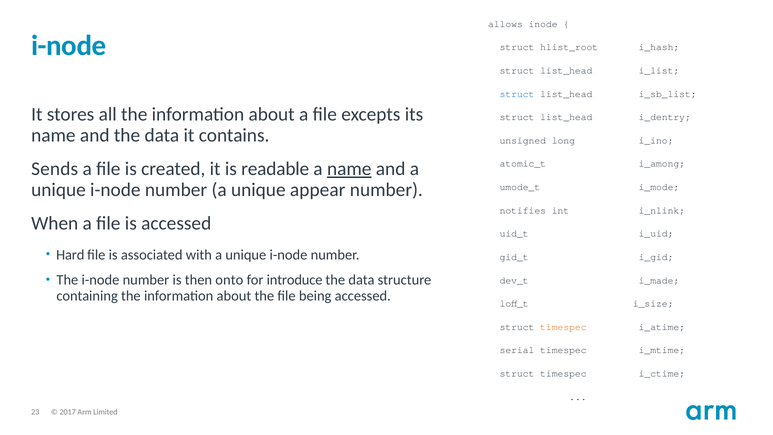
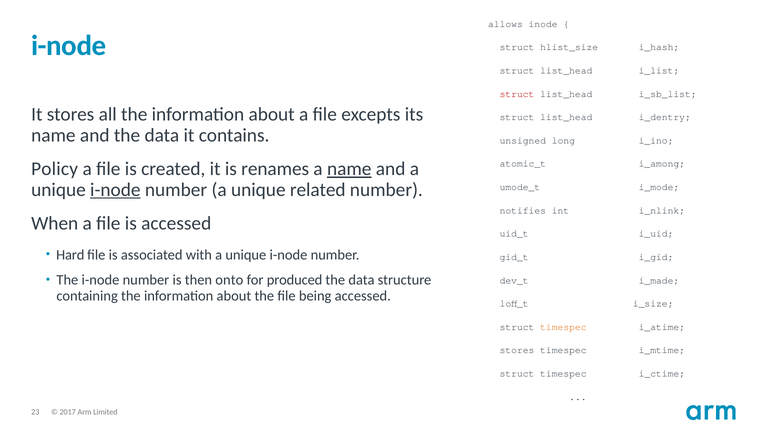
hlist_root: hlist_root -> hlist_size
struct at (517, 94) colour: blue -> red
Sends: Sends -> Policy
readable: readable -> renames
i-node at (115, 190) underline: none -> present
appear: appear -> related
introduce: introduce -> produced
serial at (517, 350): serial -> stores
